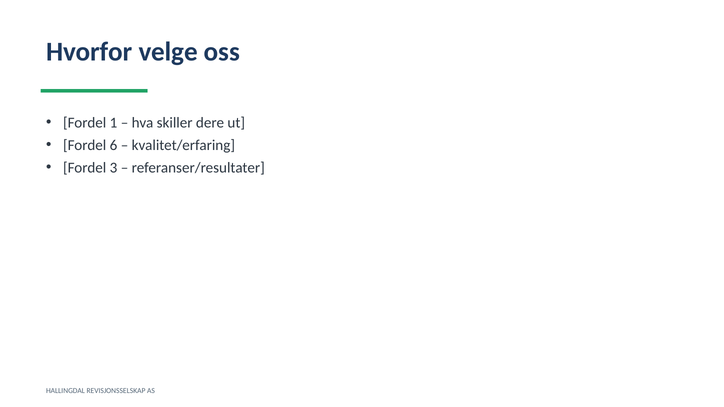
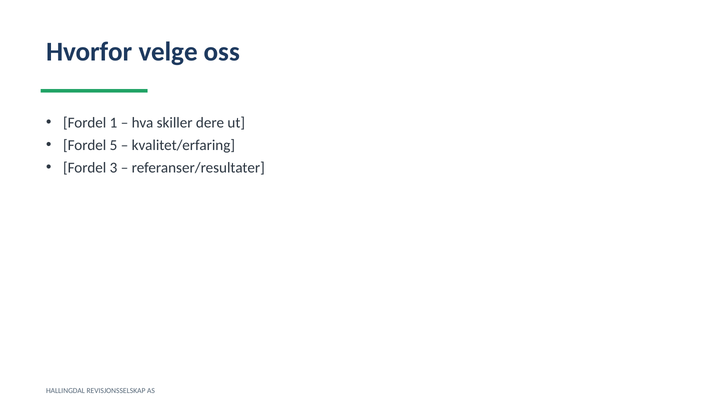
6: 6 -> 5
